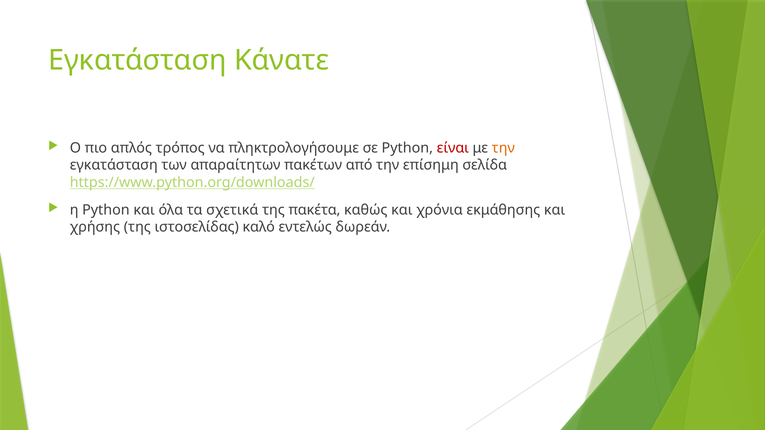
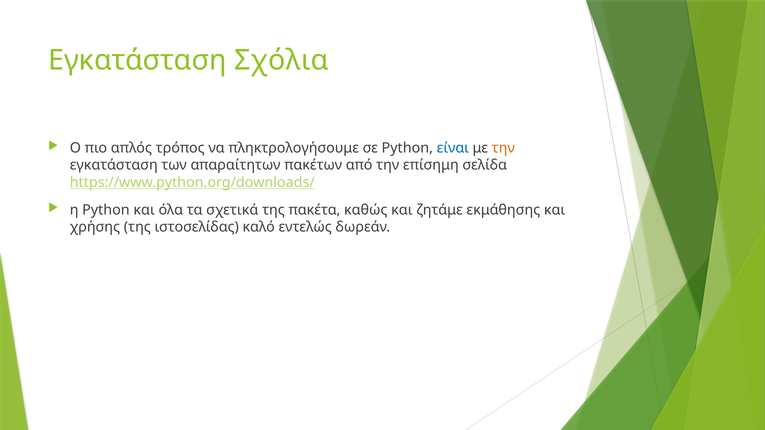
Κάνατε: Κάνατε -> Σχόλια
είναι colour: red -> blue
χρόνια: χρόνια -> ζητάμε
